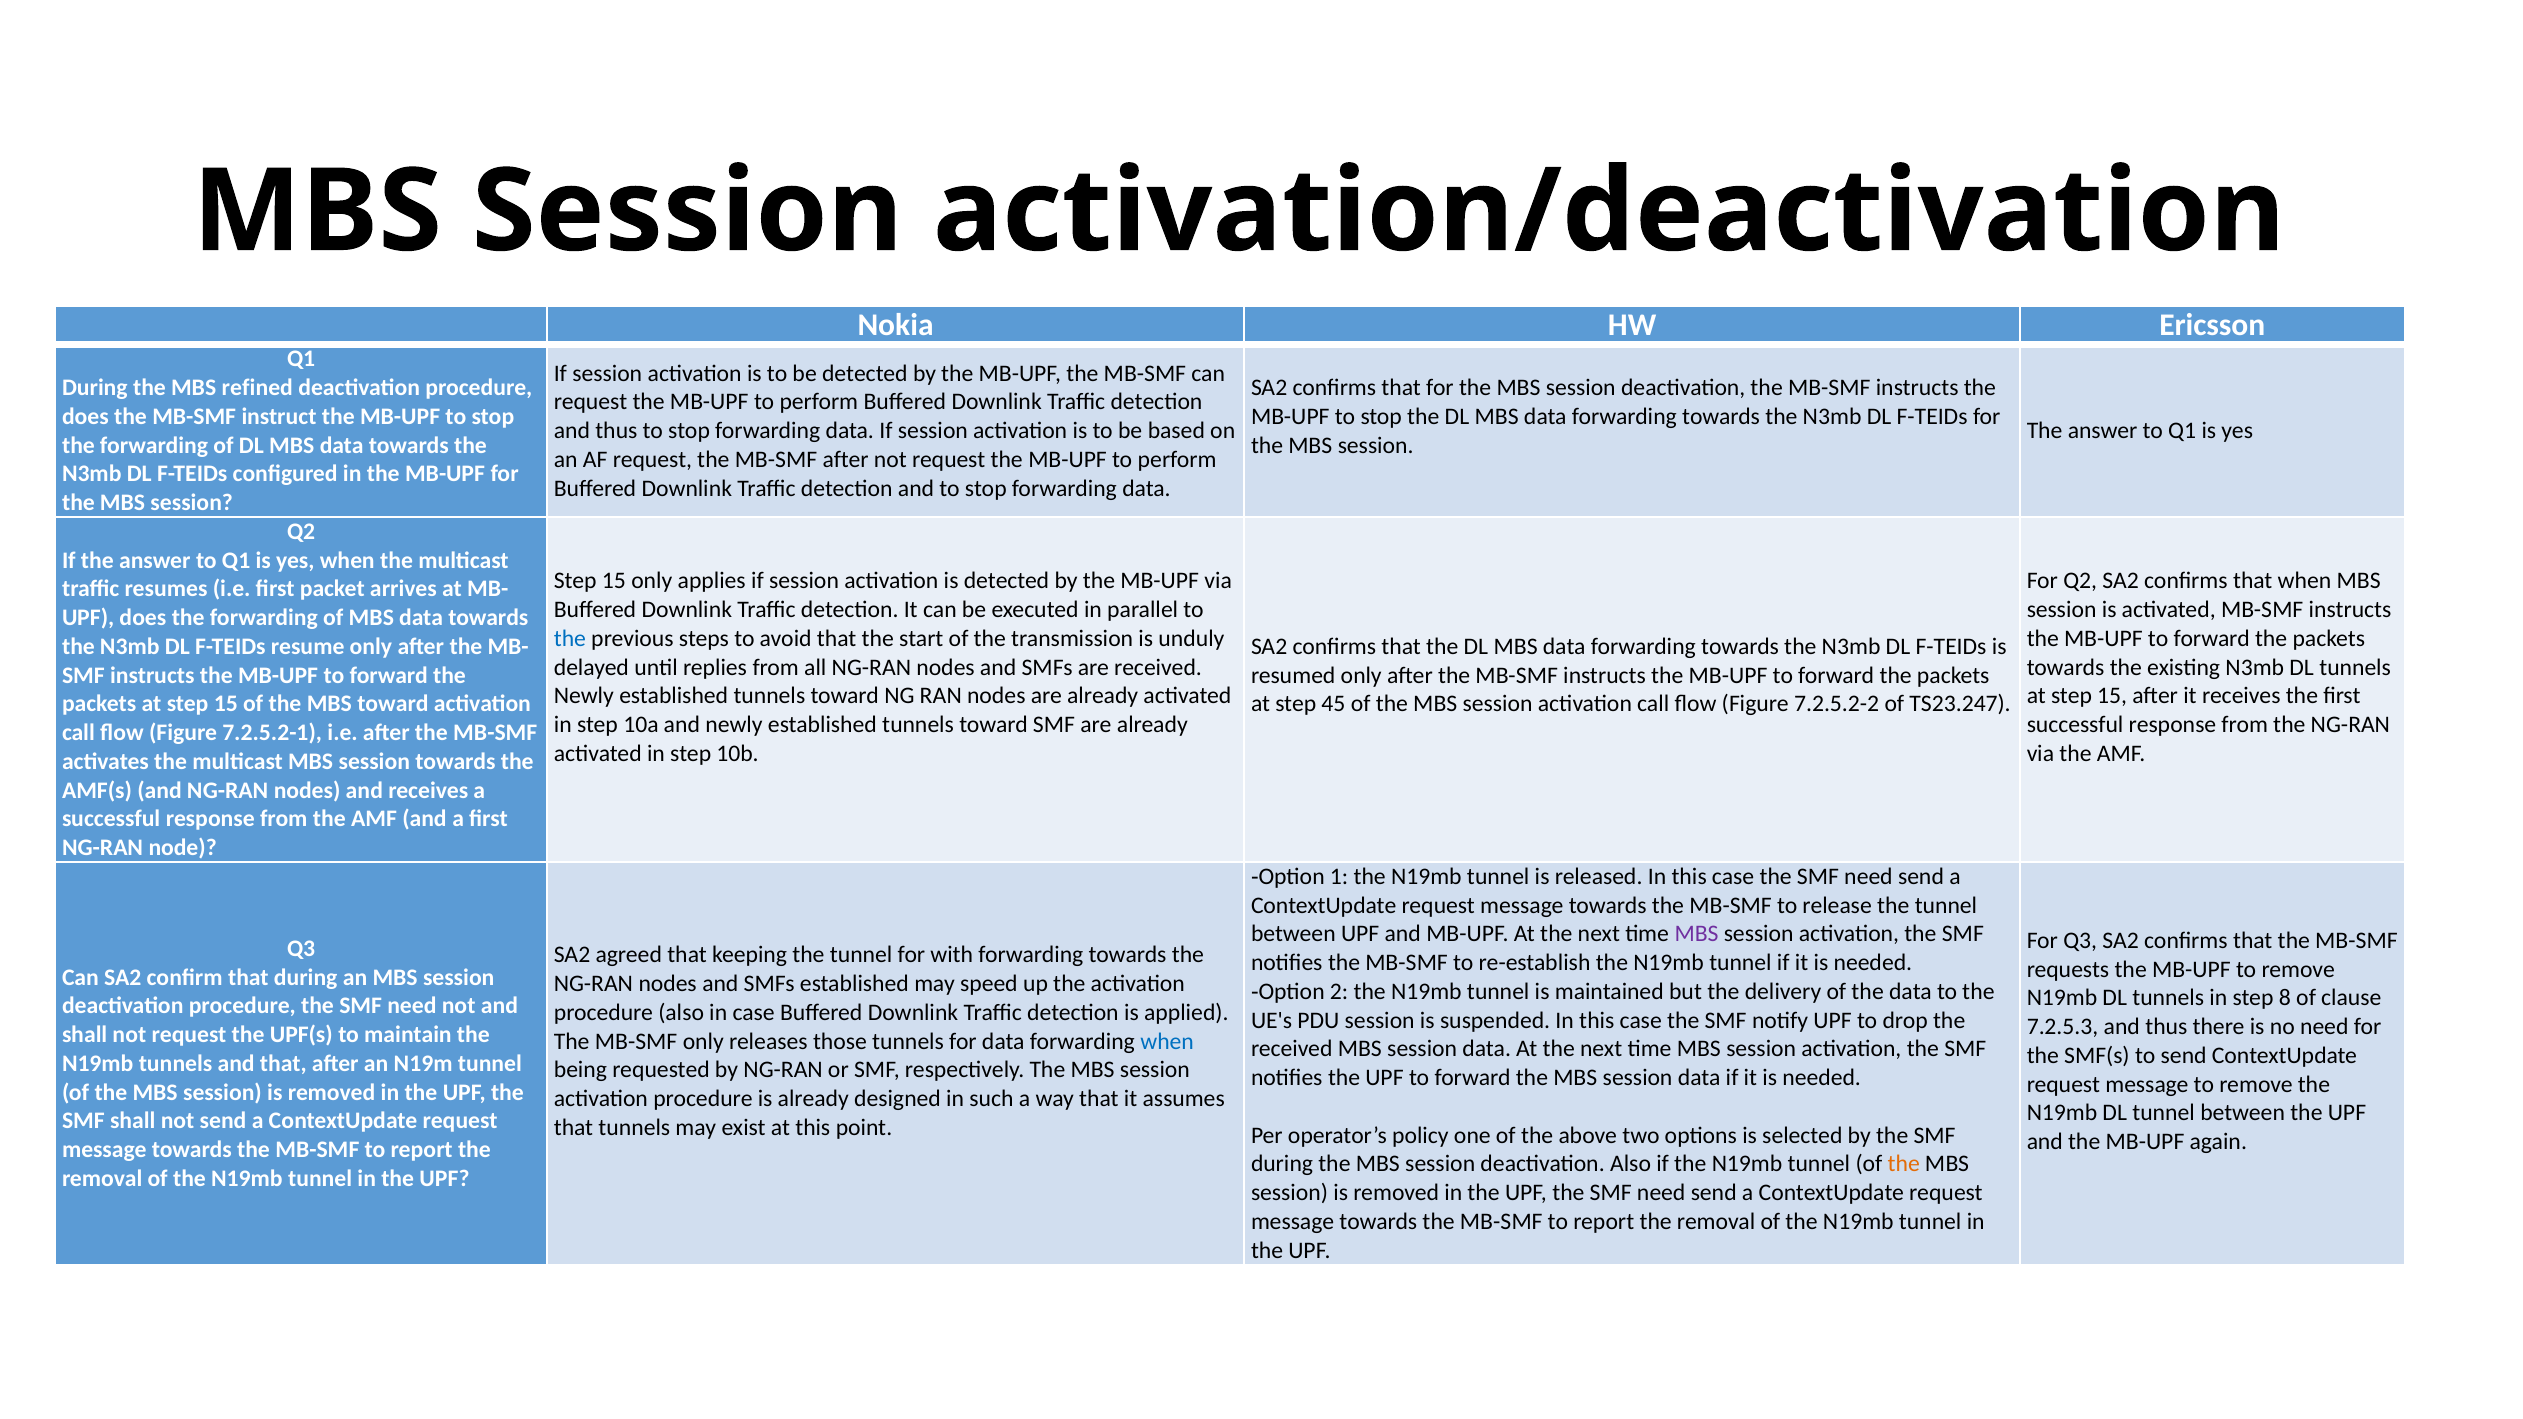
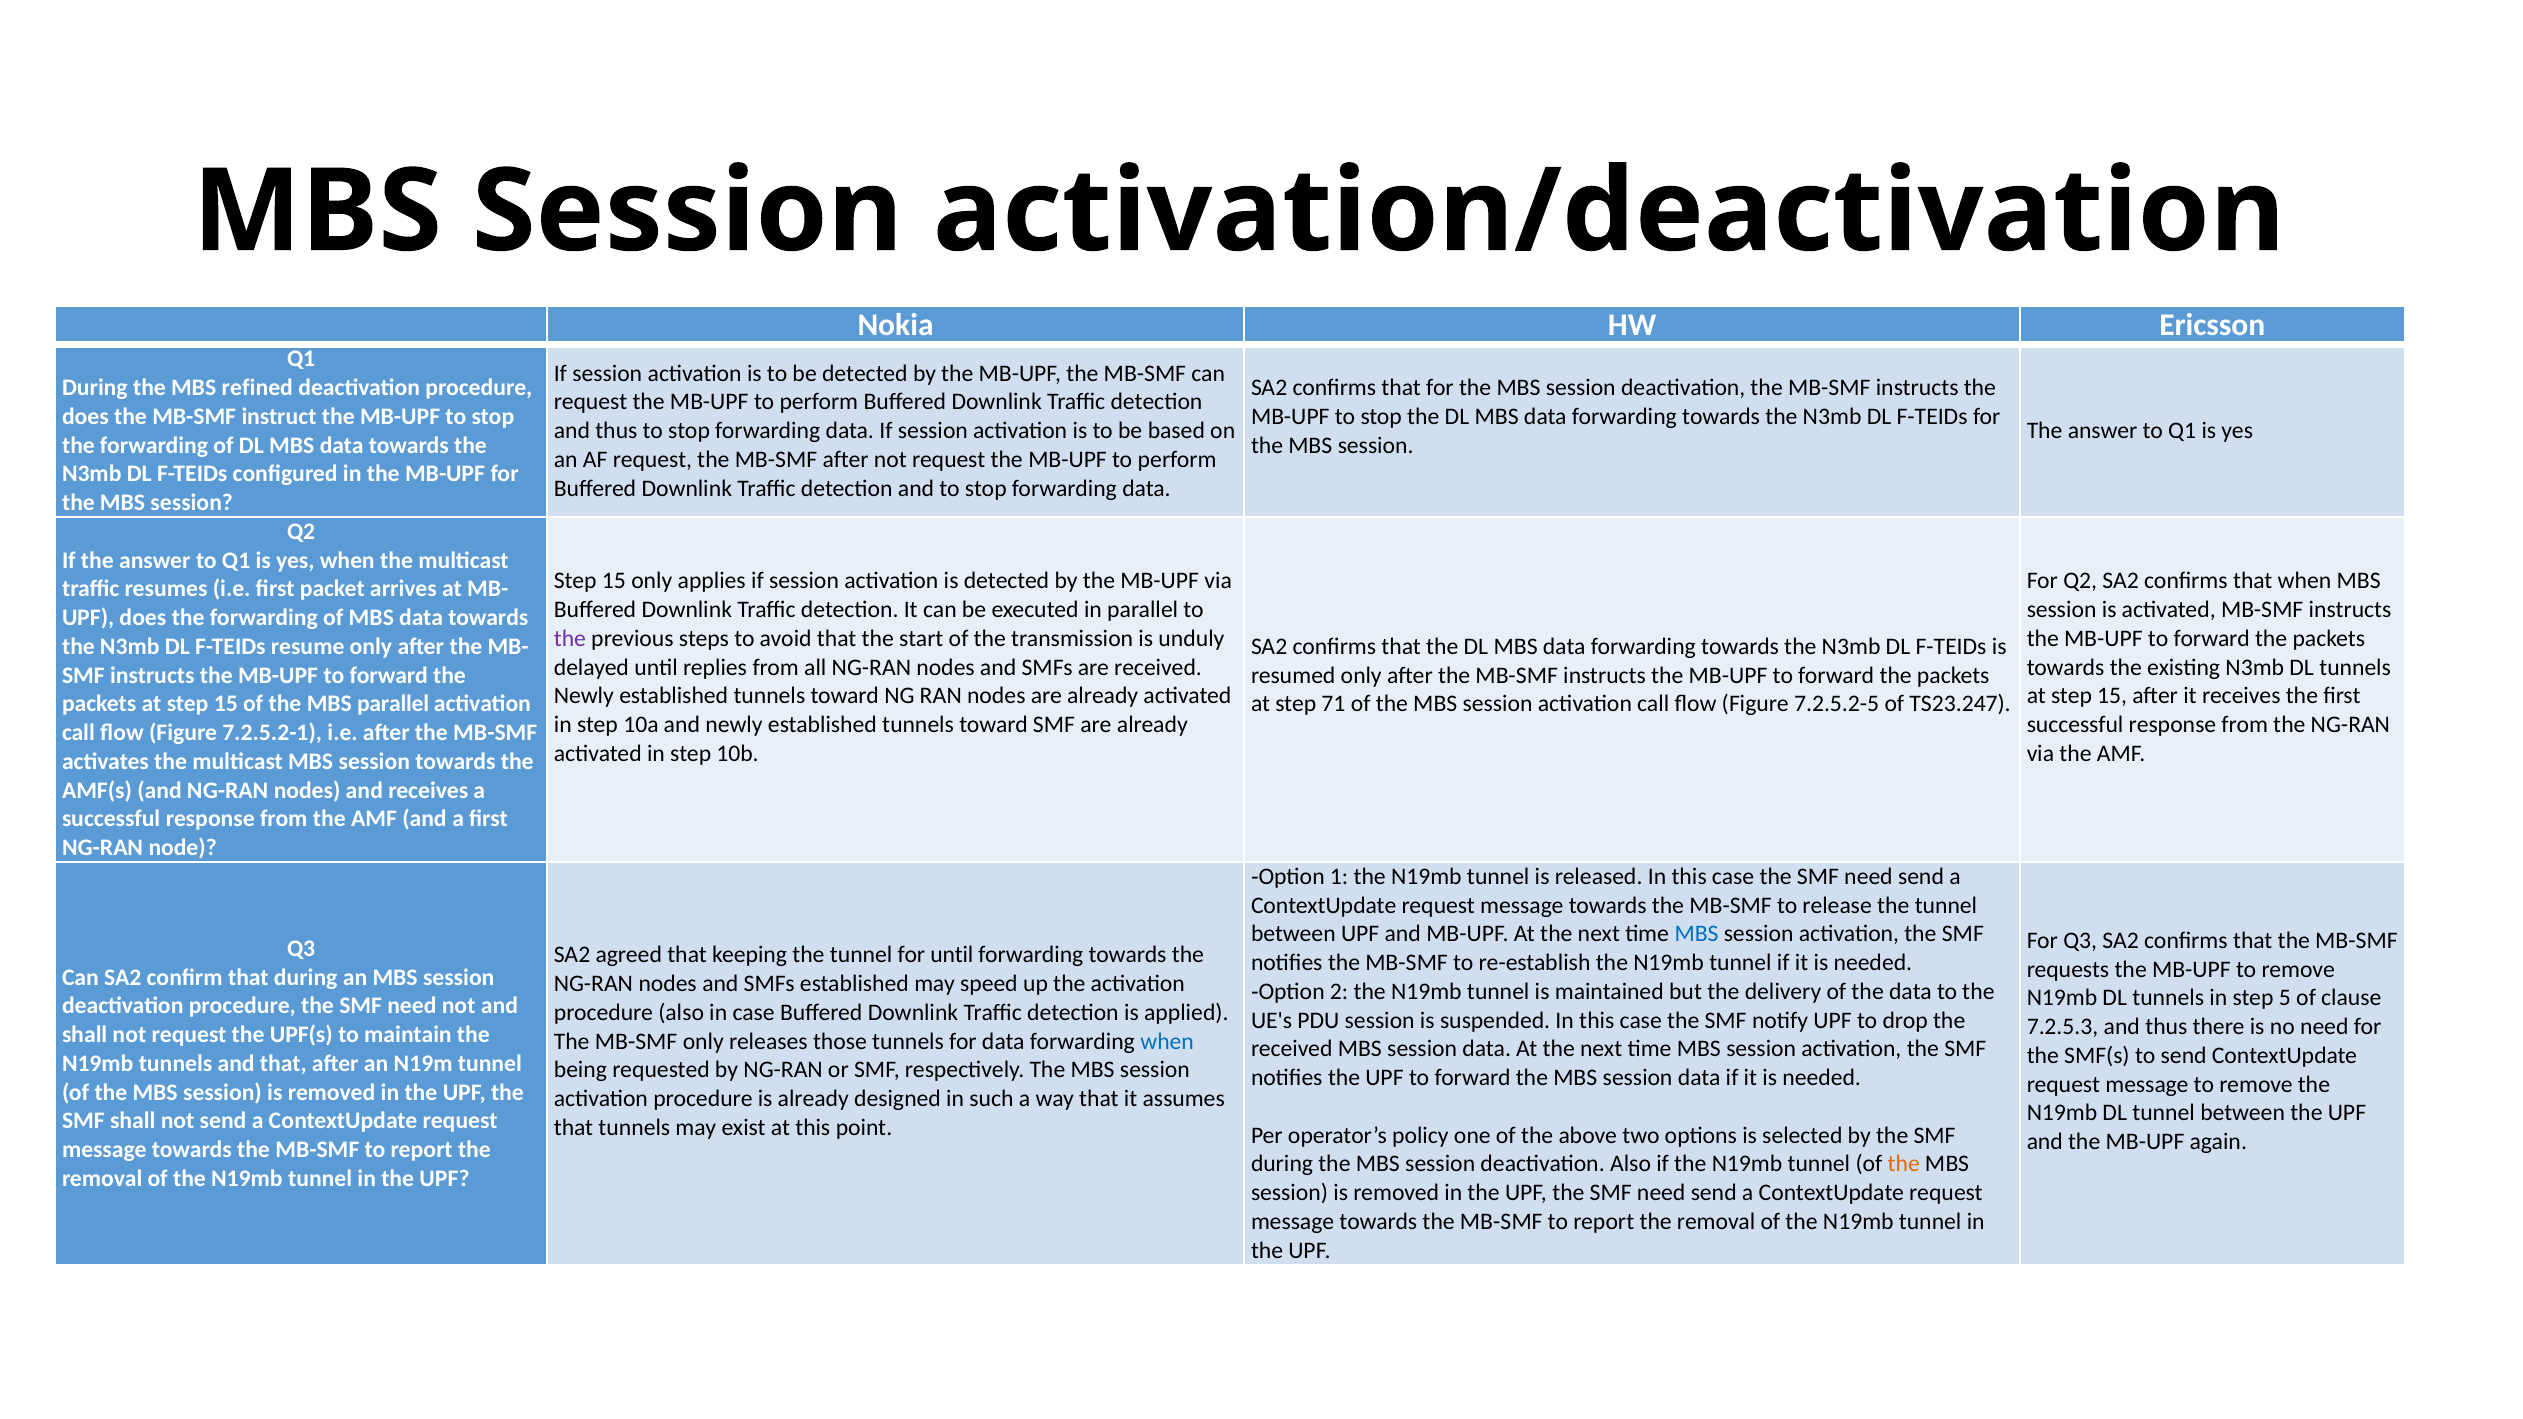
the at (570, 639) colour: blue -> purple
MBS toward: toward -> parallel
45: 45 -> 71
7.2.5.2-2: 7.2.5.2-2 -> 7.2.5.2-5
MBS at (1697, 934) colour: purple -> blue
for with: with -> until
8: 8 -> 5
